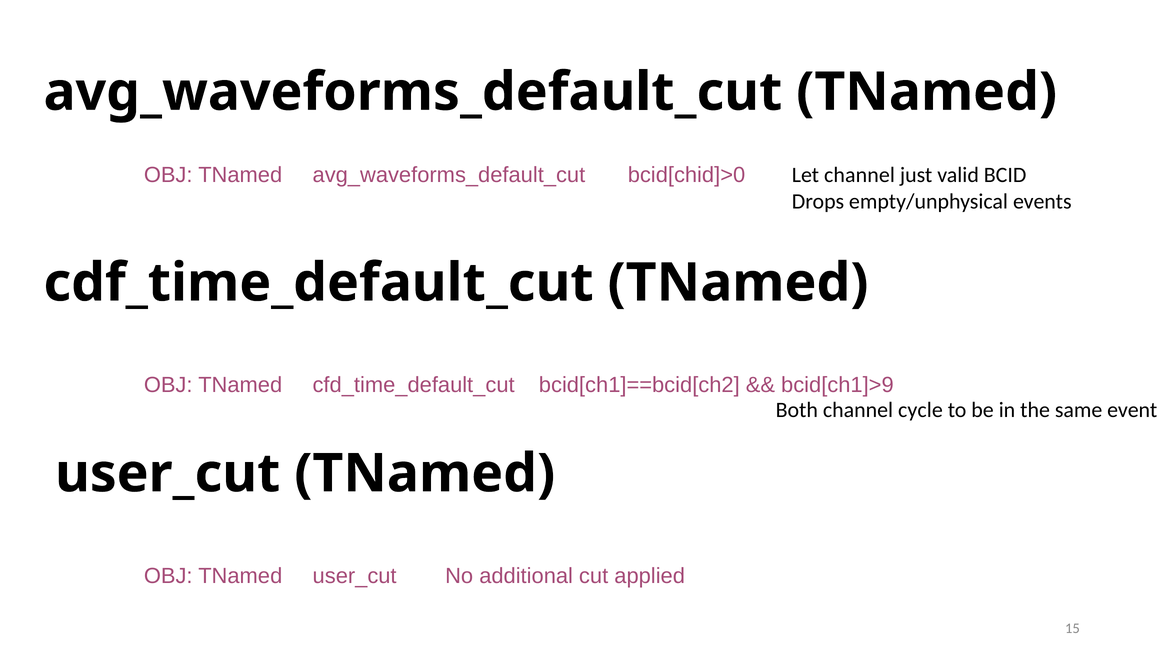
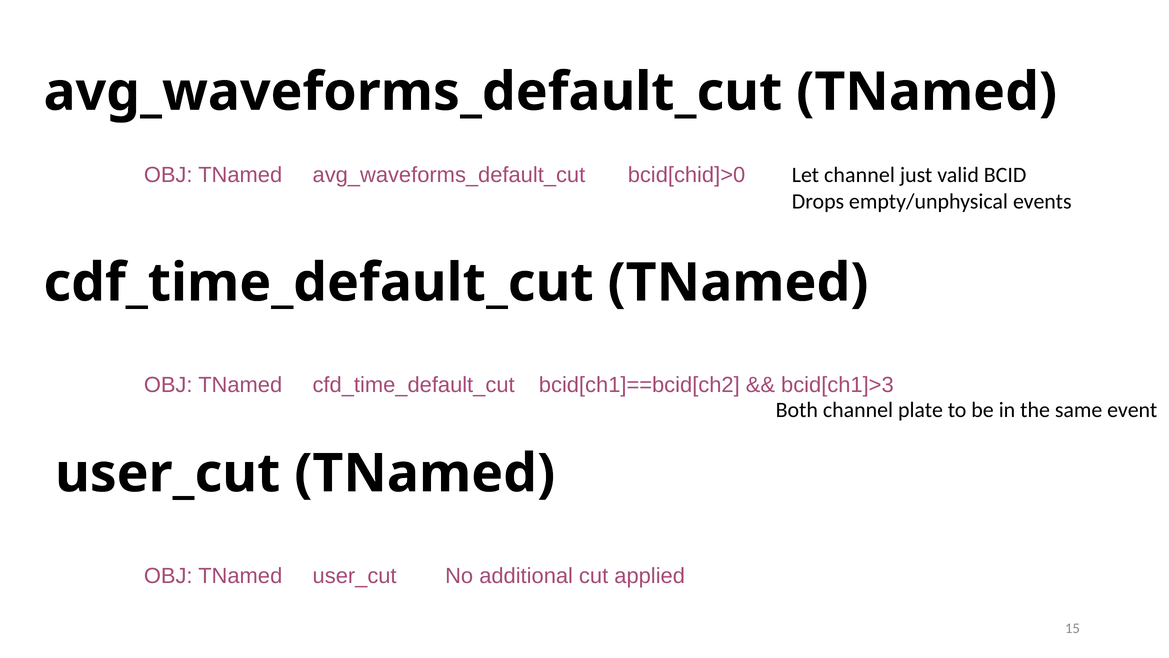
bcid[ch1]>9: bcid[ch1]>9 -> bcid[ch1]>3
cycle: cycle -> plate
